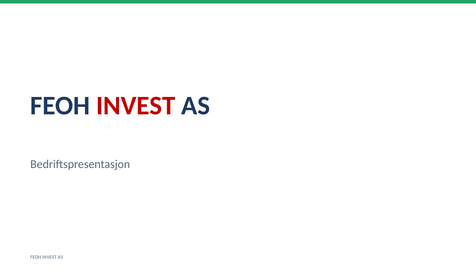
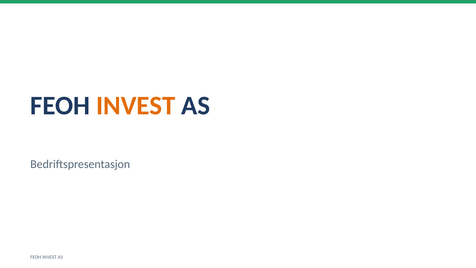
INVEST at (136, 106) colour: red -> orange
